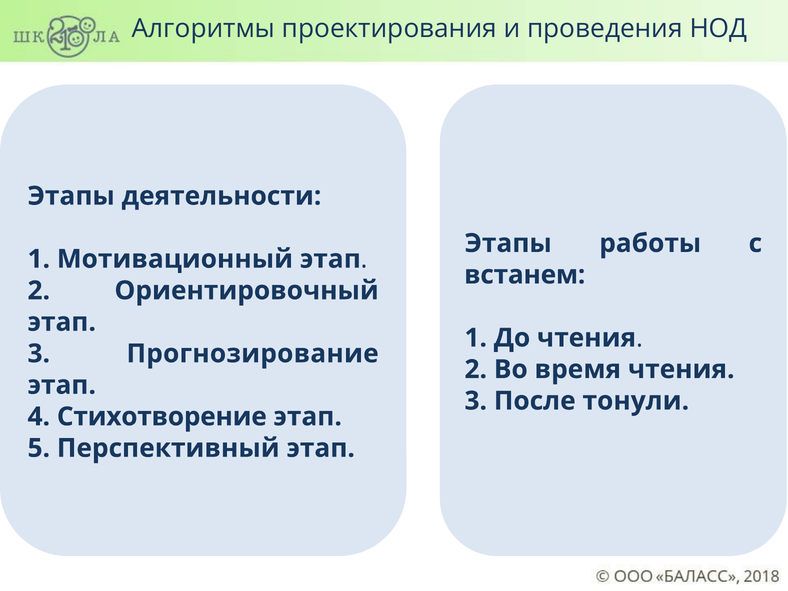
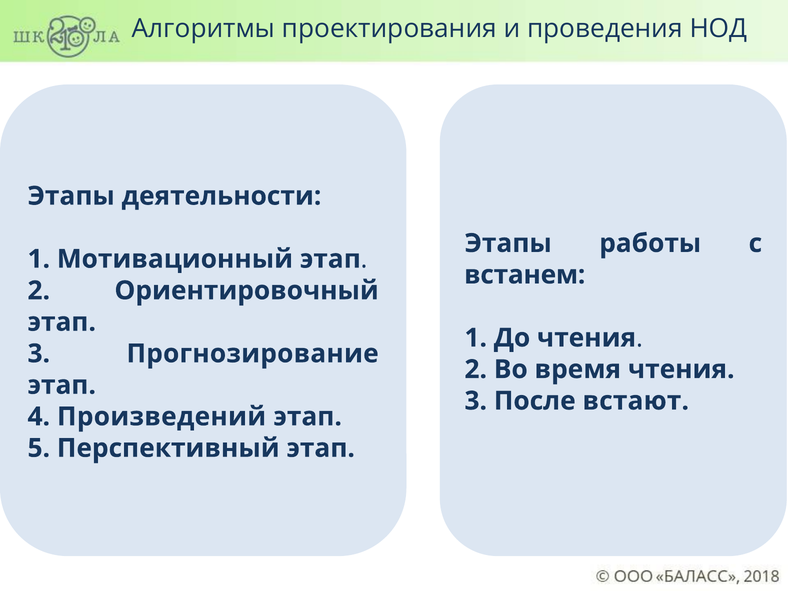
тонули: тонули -> встают
Стихотворение: Стихотворение -> Произведений
